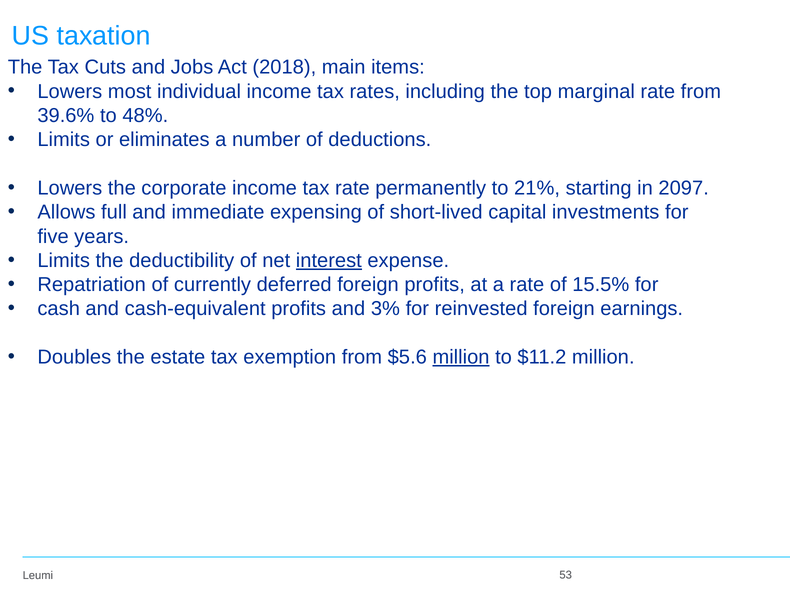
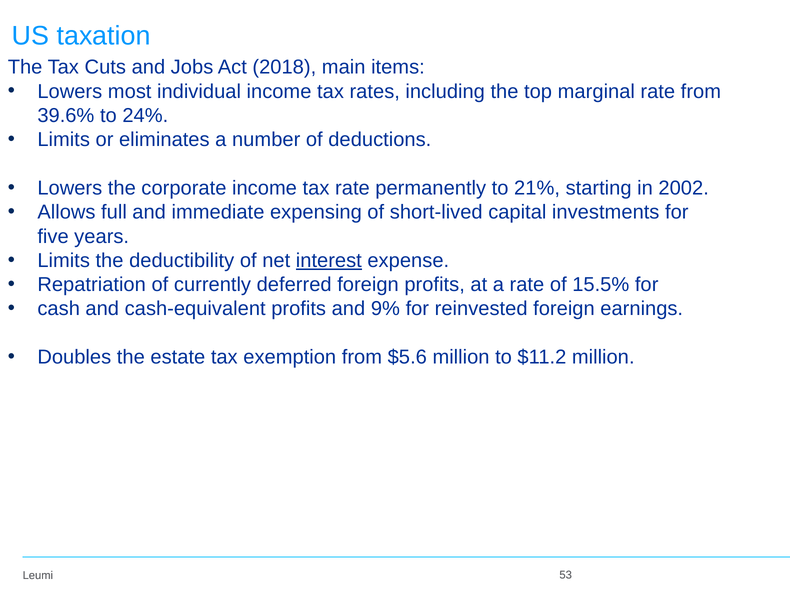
48%: 48% -> 24%
2097: 2097 -> 2002
3%: 3% -> 9%
million at (461, 357) underline: present -> none
